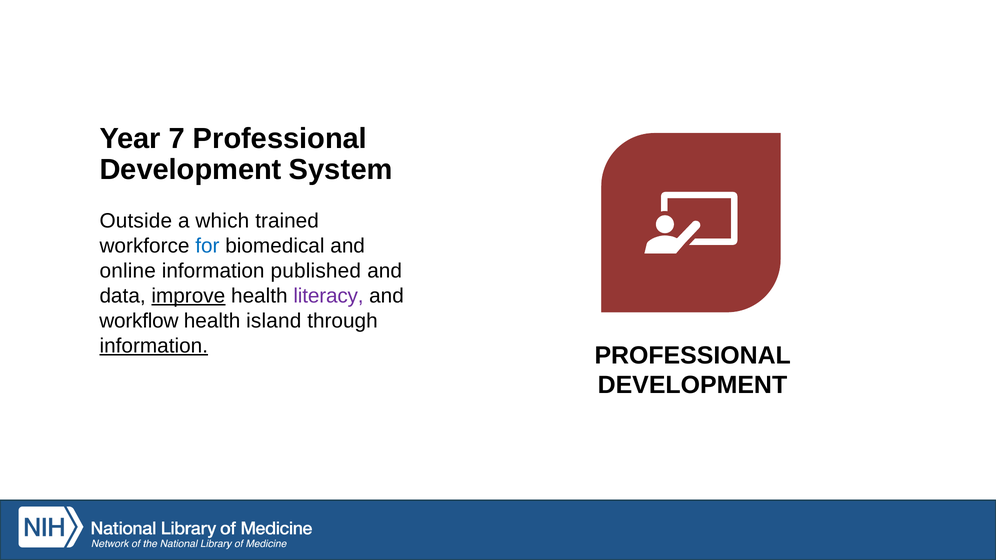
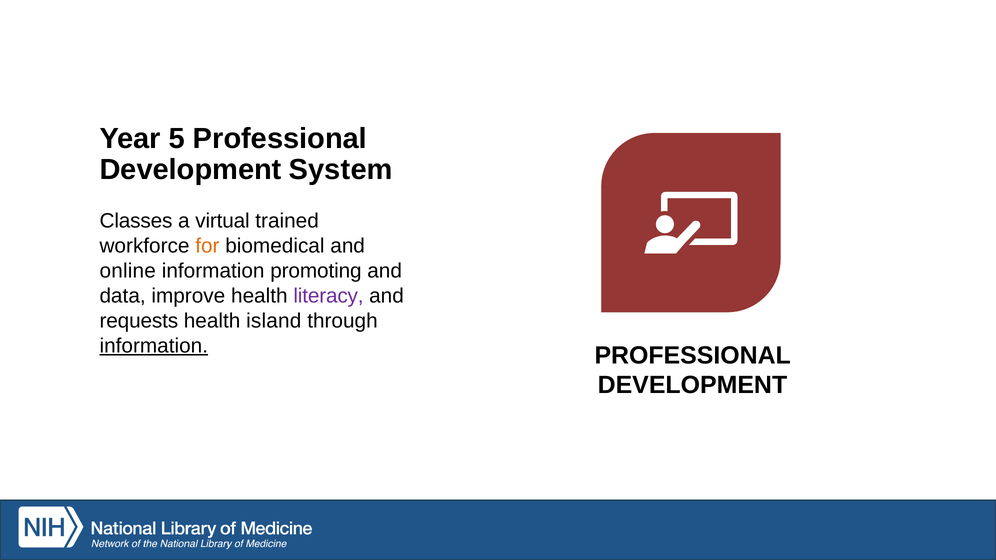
7: 7 -> 5
Outside: Outside -> Classes
which: which -> virtual
for colour: blue -> orange
published: published -> promoting
improve underline: present -> none
workflow: workflow -> requests
